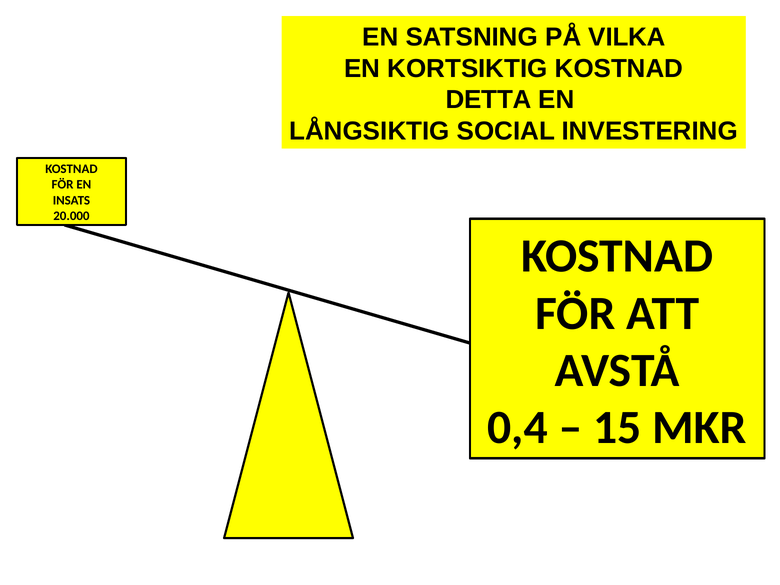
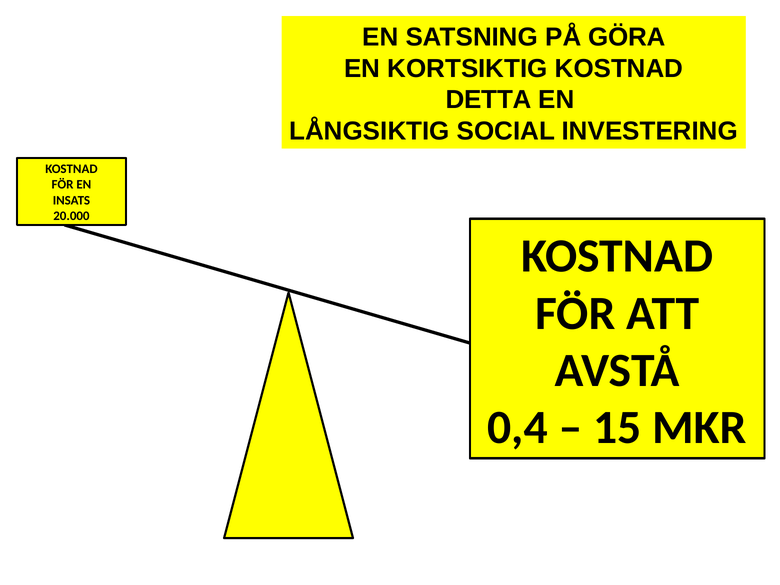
VILKA: VILKA -> GÖRA
